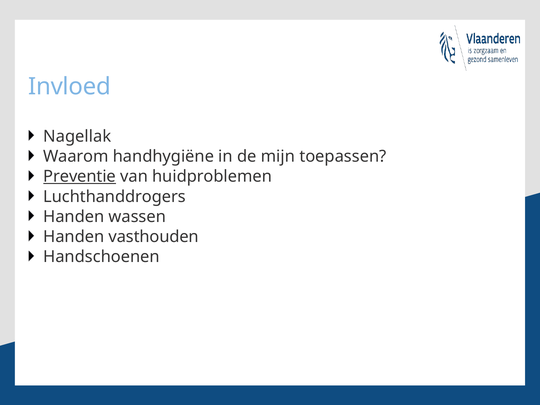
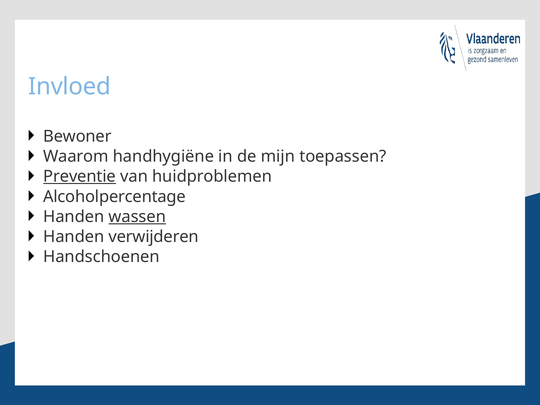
Nagellak: Nagellak -> Bewoner
Luchthanddrogers: Luchthanddrogers -> Alcoholpercentage
wassen underline: none -> present
vasthouden: vasthouden -> verwijderen
